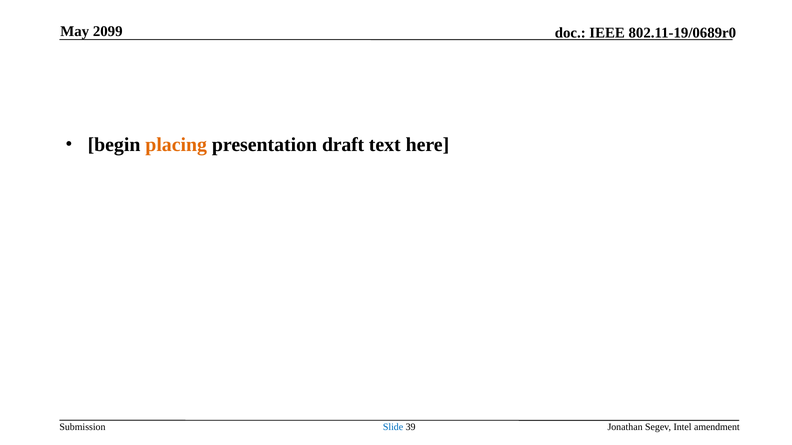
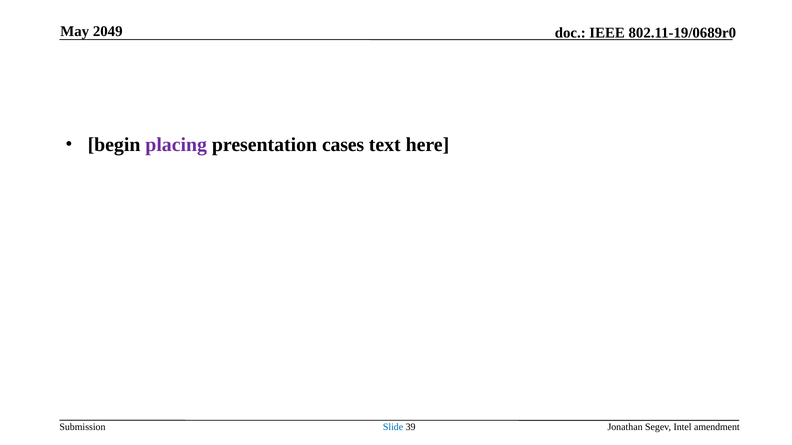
2099: 2099 -> 2049
placing colour: orange -> purple
draft: draft -> cases
